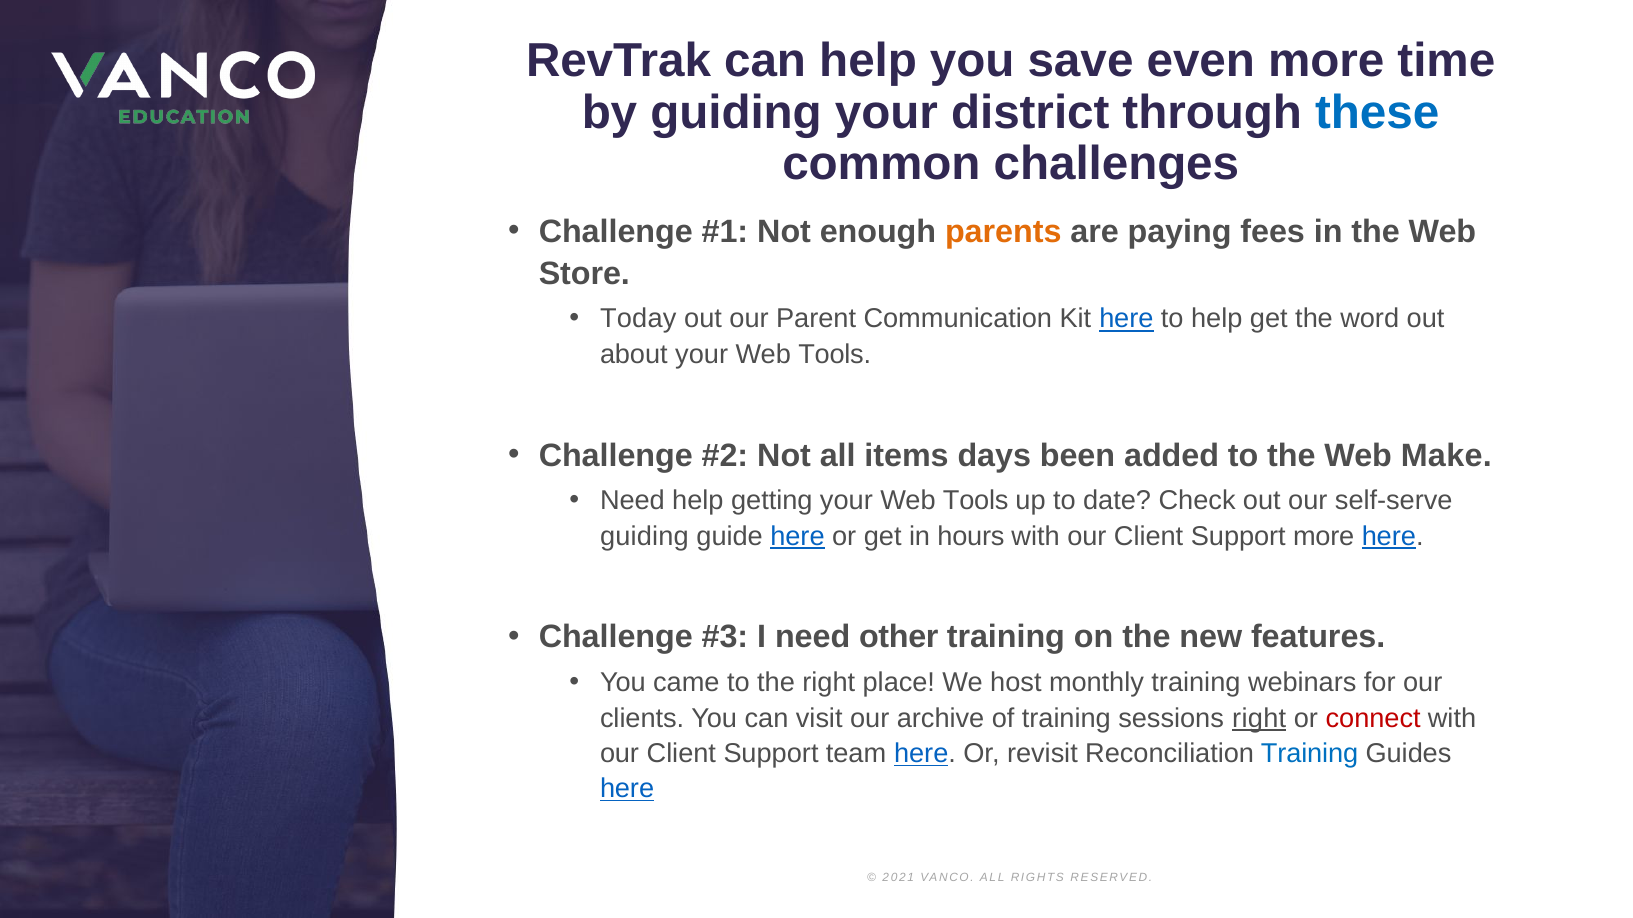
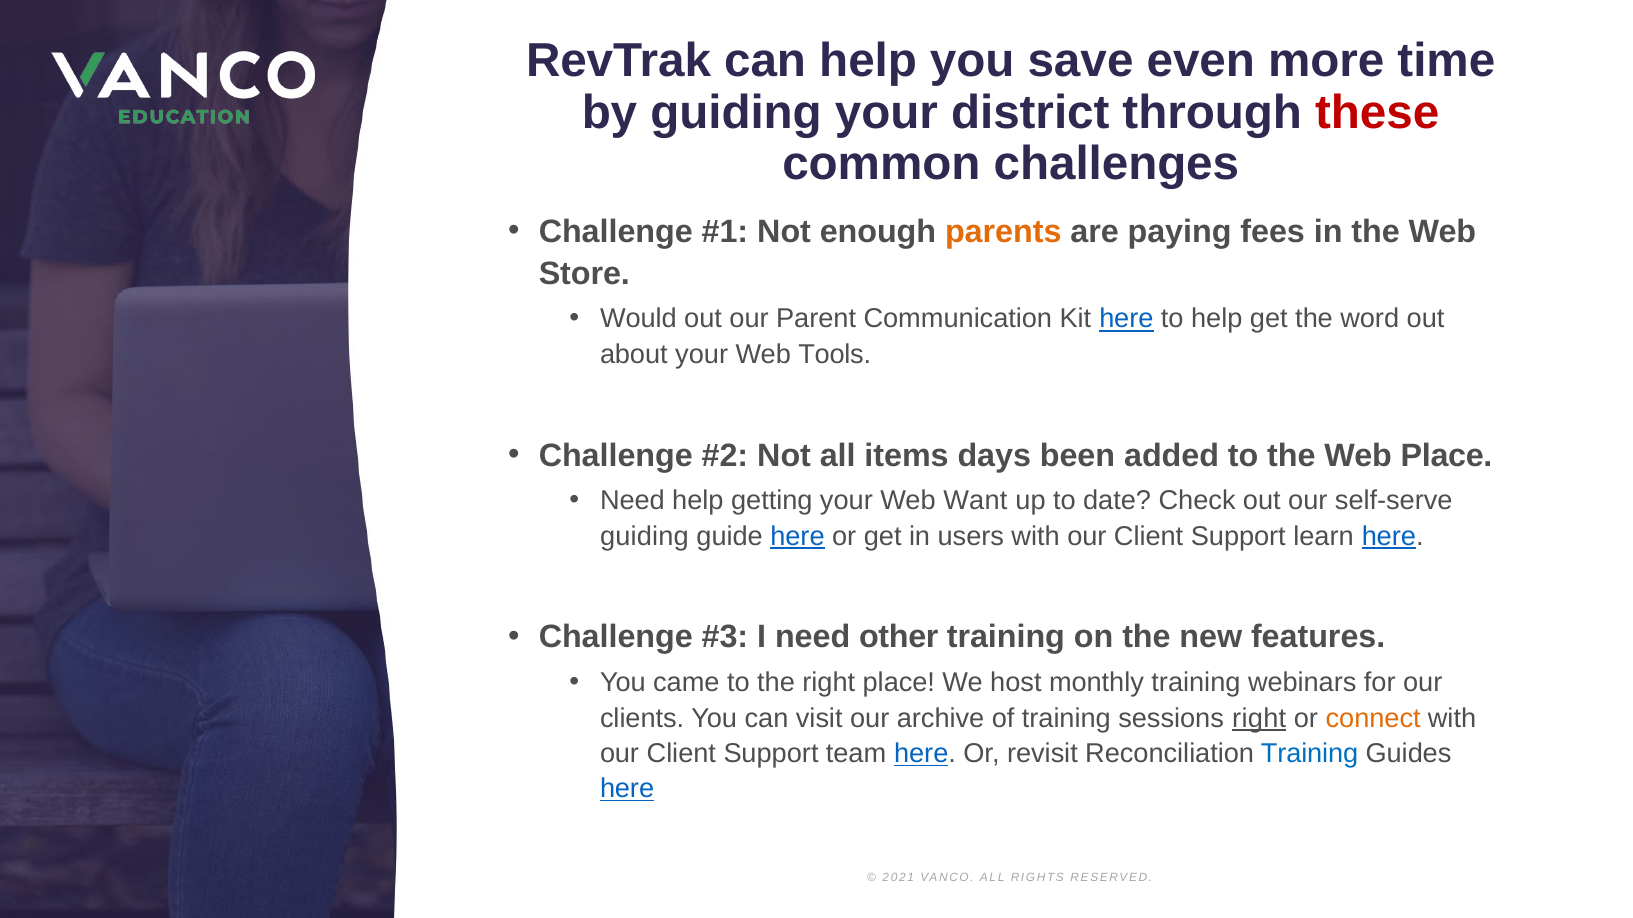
these colour: blue -> red
Today: Today -> Would
Web Make: Make -> Place
getting your Web Tools: Tools -> Want
hours: hours -> users
Support more: more -> learn
connect colour: red -> orange
